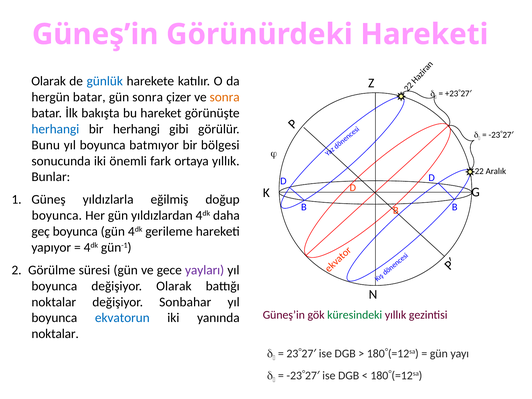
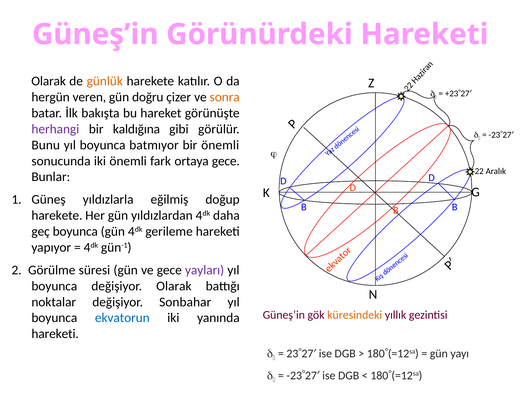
günlük colour: blue -> orange
hergün batar: batar -> veren
gün sonra: sonra -> doğru
herhangi at (55, 129) colour: blue -> purple
bir herhangi: herhangi -> kaldığına
bir bölgesi: bölgesi -> önemli
ortaya yıllık: yıllık -> gece
boyunca at (57, 215): boyunca -> harekete
küresindeki colour: green -> orange
noktalar at (55, 334): noktalar -> hareketi
